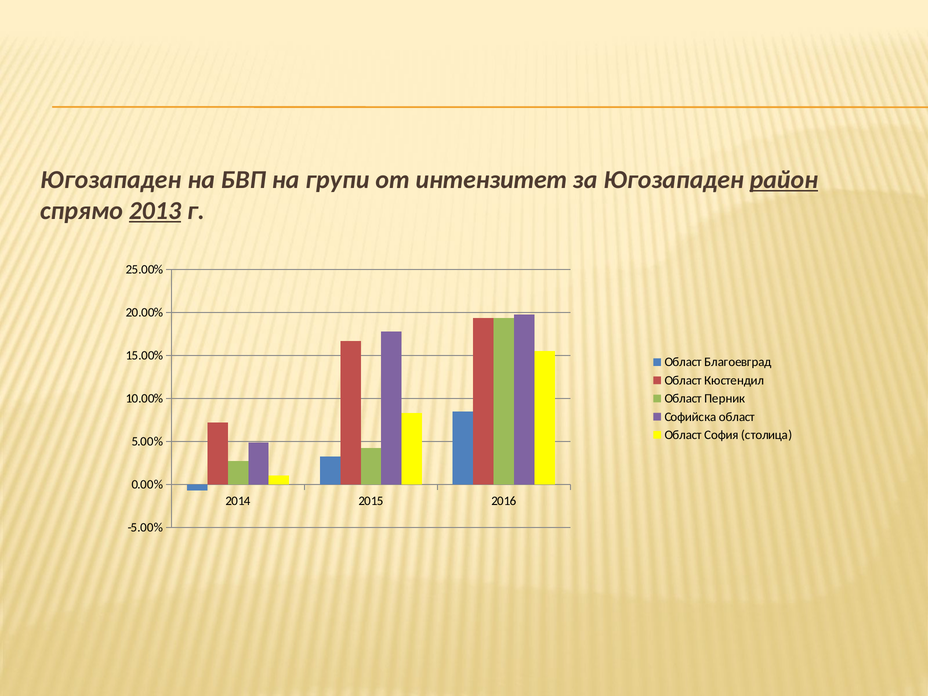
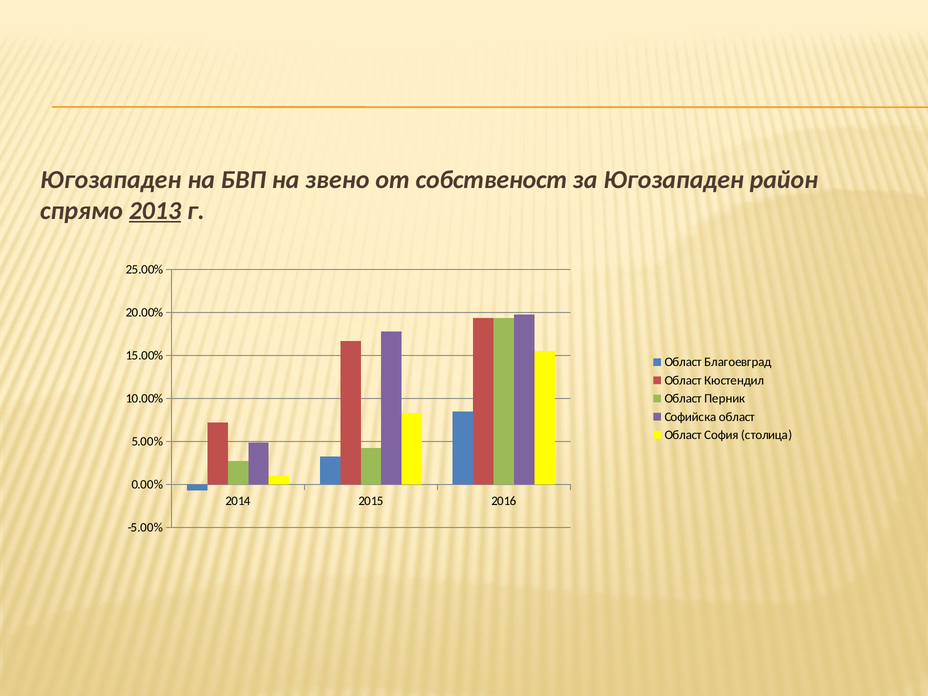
групи: групи -> звено
интензитет: интензитет -> собственост
район underline: present -> none
